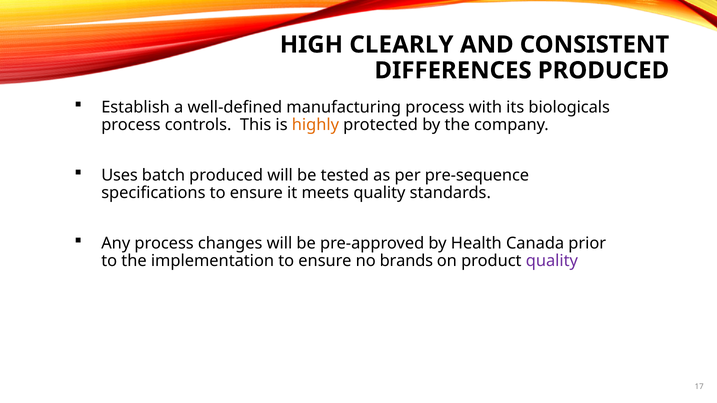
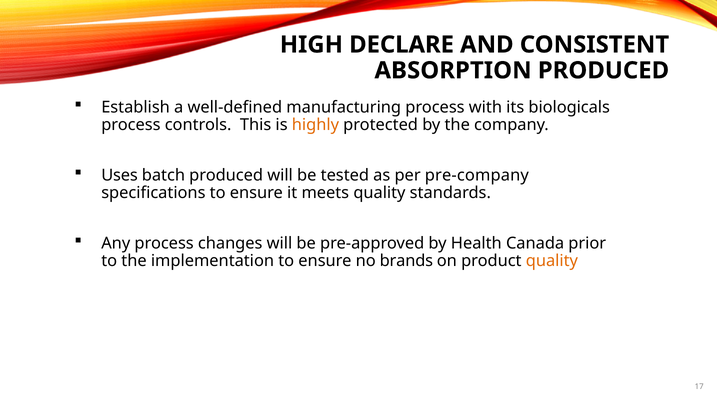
CLEARLY: CLEARLY -> DECLARE
DIFFERENCES: DIFFERENCES -> ABSORPTION
pre-sequence: pre-sequence -> pre-company
quality at (552, 261) colour: purple -> orange
